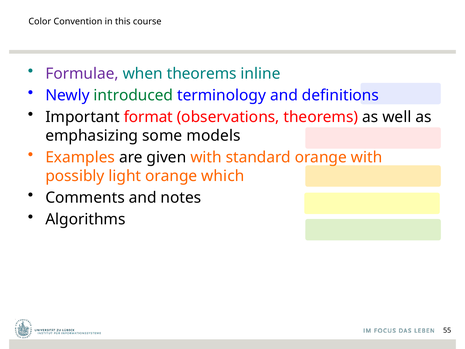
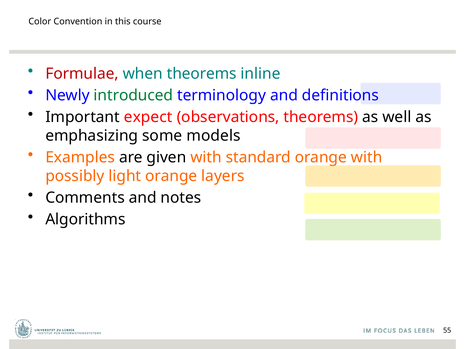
Formulae colour: purple -> red
format: format -> expect
which: which -> layers
